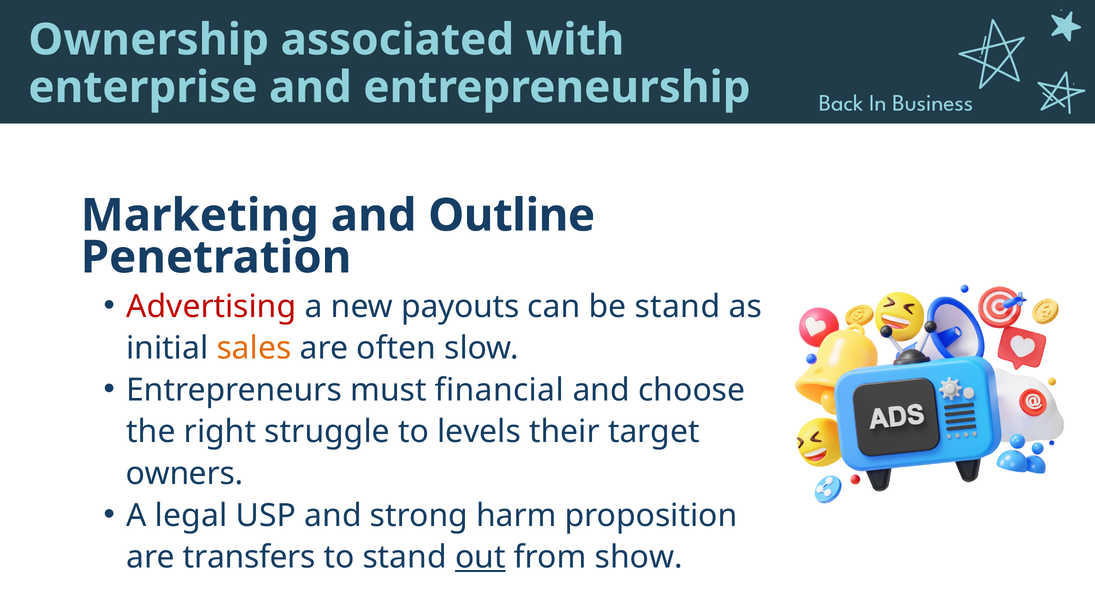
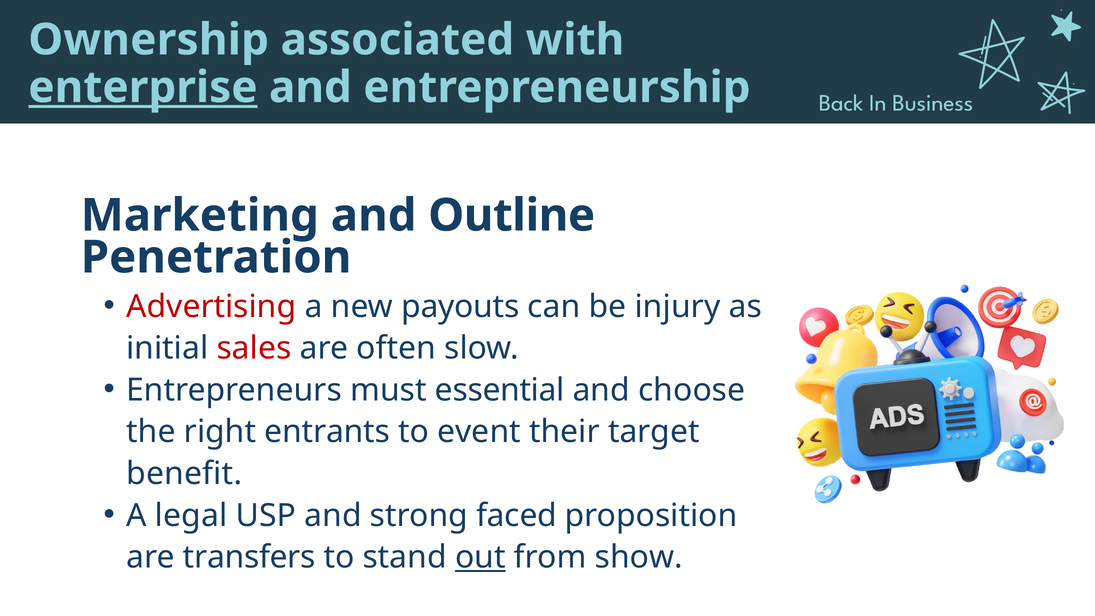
enterprise underline: none -> present
be stand: stand -> injury
sales colour: orange -> red
financial: financial -> essential
struggle: struggle -> entrants
levels: levels -> event
owners: owners -> benefit
harm: harm -> faced
